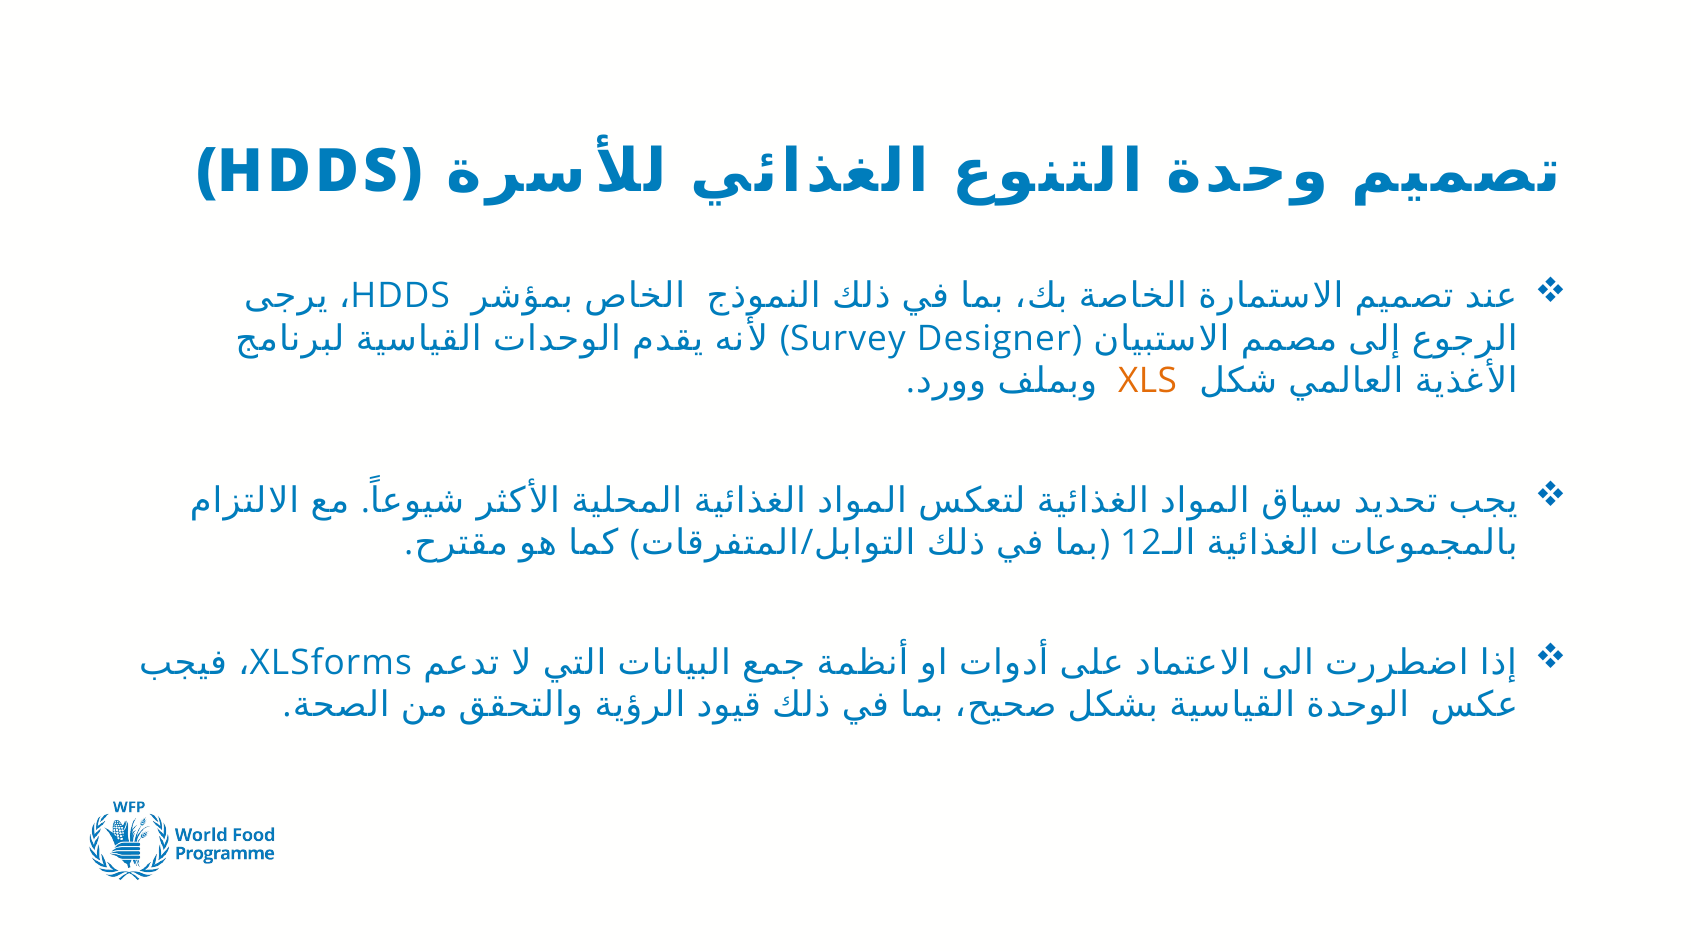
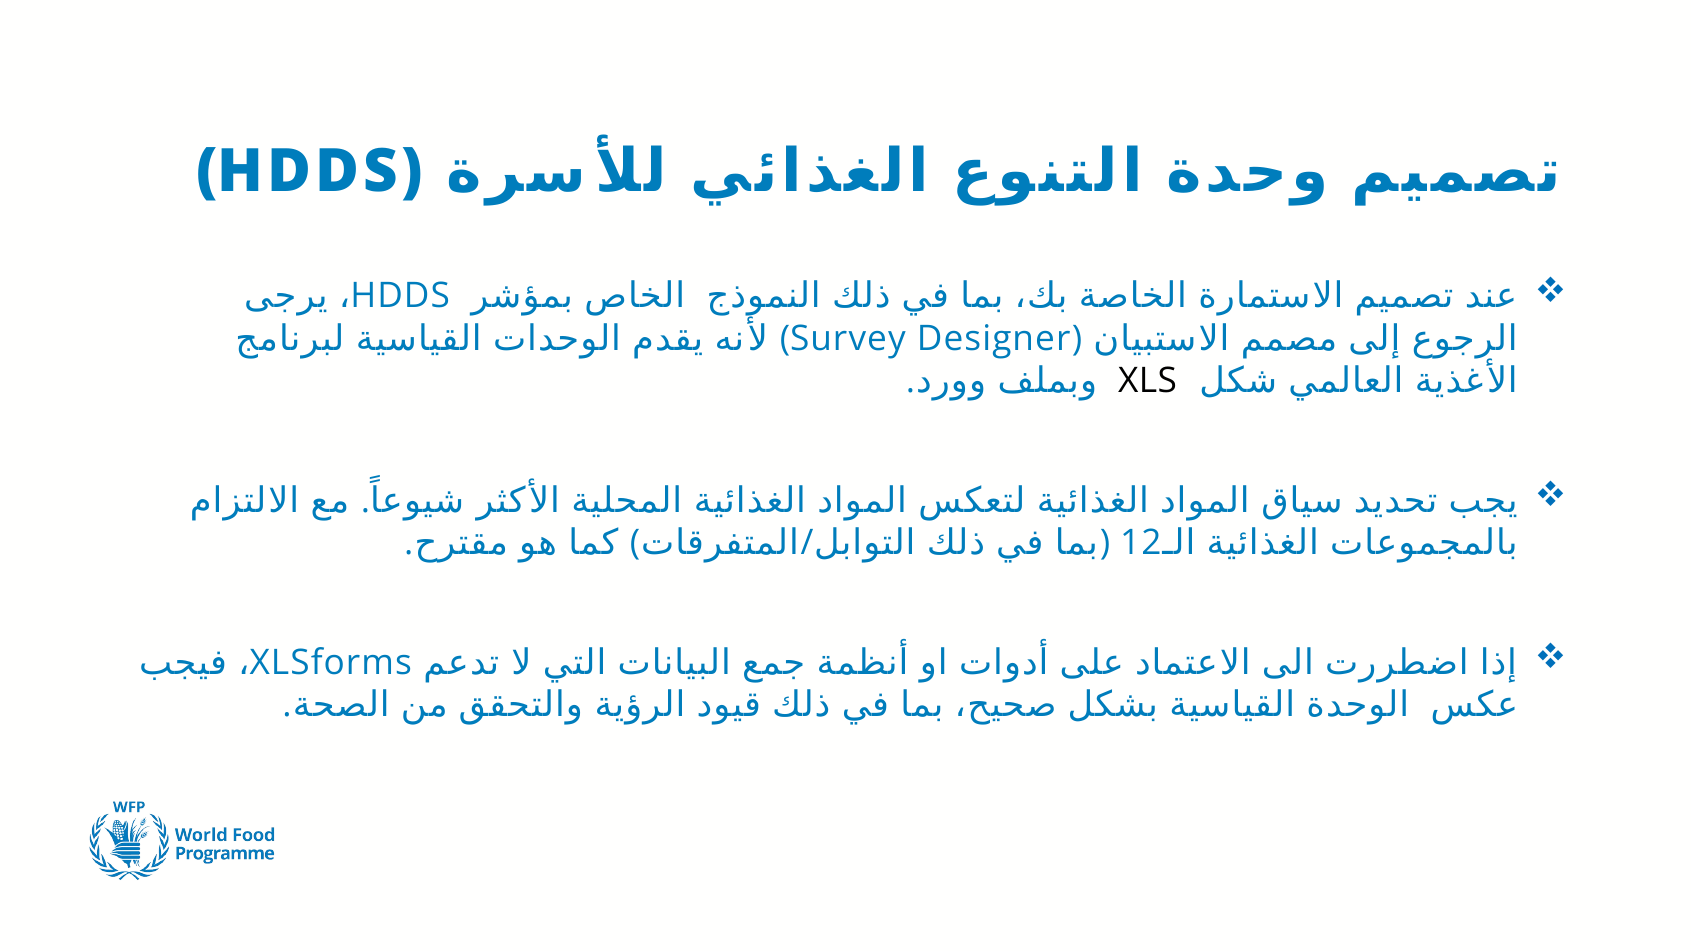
XLS colour: orange -> black
